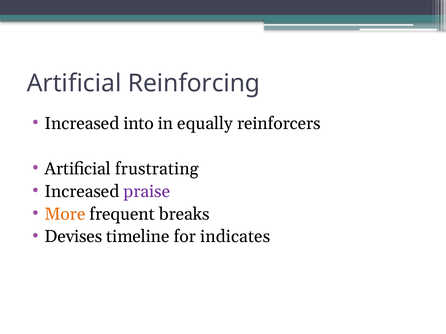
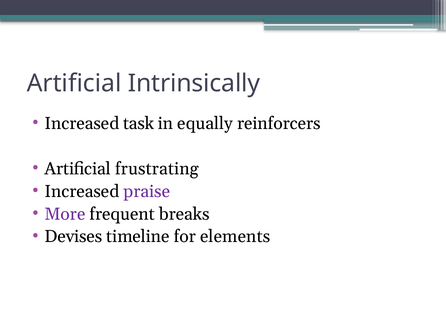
Reinforcing: Reinforcing -> Intrinsically
into: into -> task
More colour: orange -> purple
indicates: indicates -> elements
